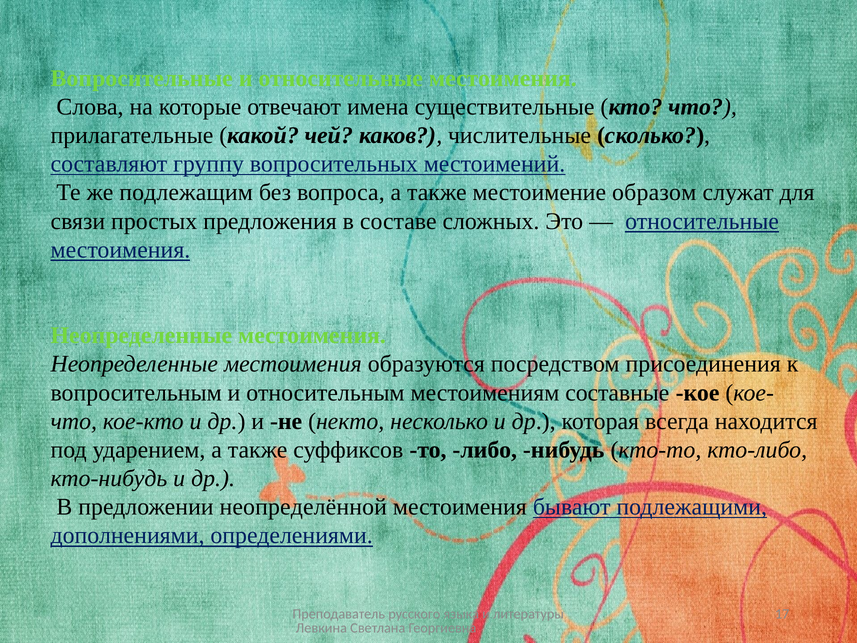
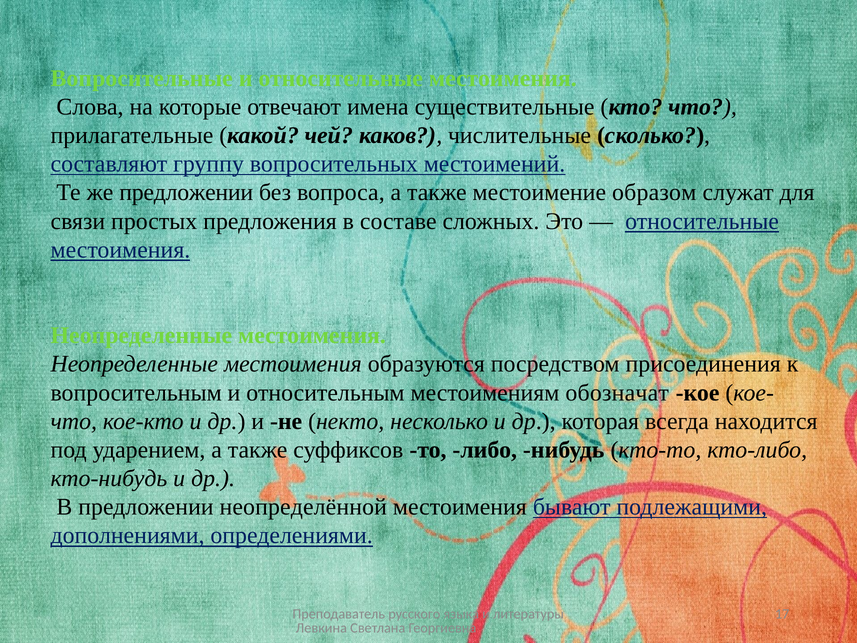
же подлежащим: подлежащим -> предложении
составные: составные -> обозначат
